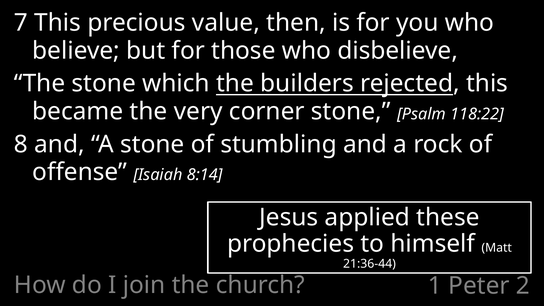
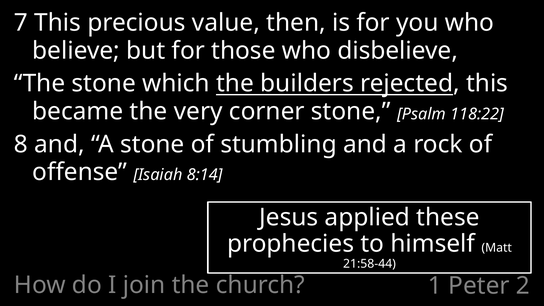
21:36-44: 21:36-44 -> 21:58-44
